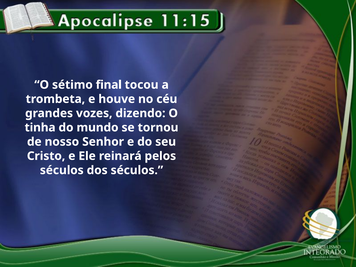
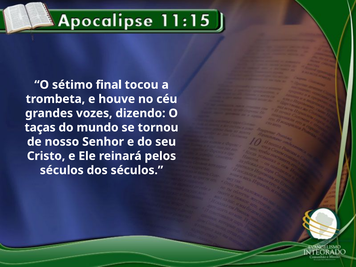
tinha: tinha -> taças
